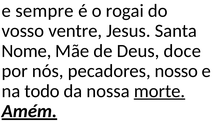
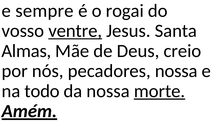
ventre underline: none -> present
Nome: Nome -> Almas
doce: doce -> creio
pecadores nosso: nosso -> nossa
